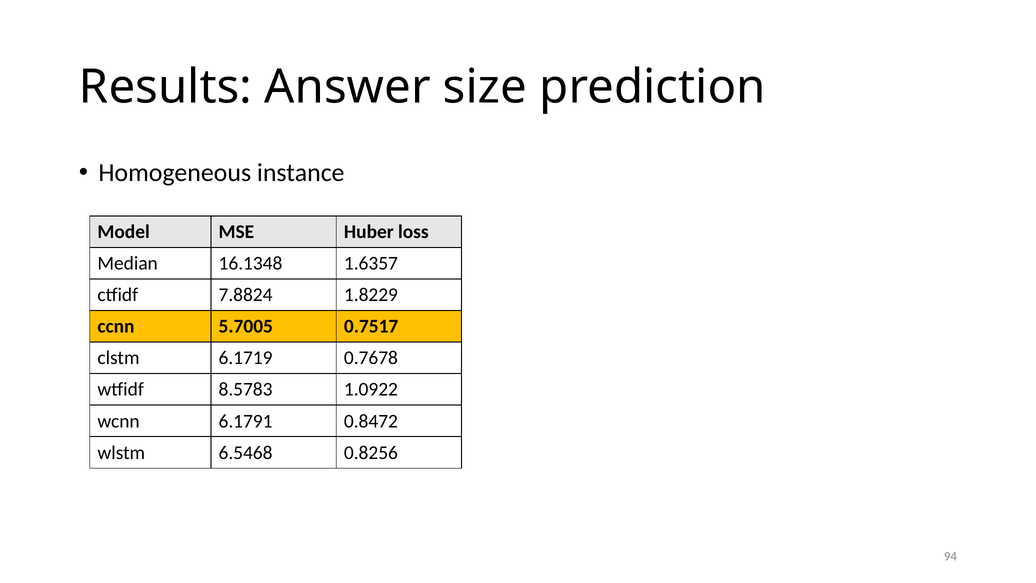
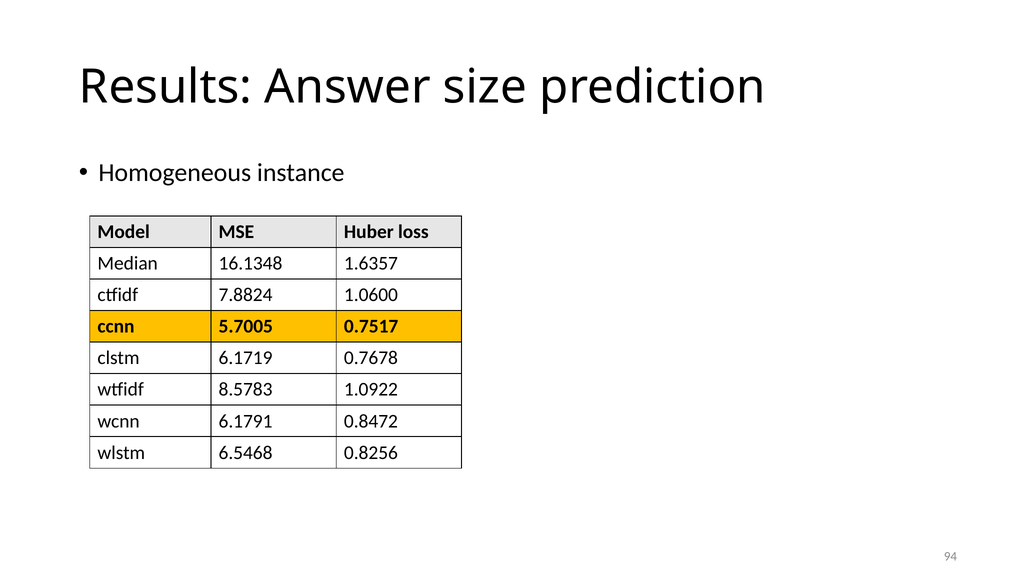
1.8229: 1.8229 -> 1.0600
